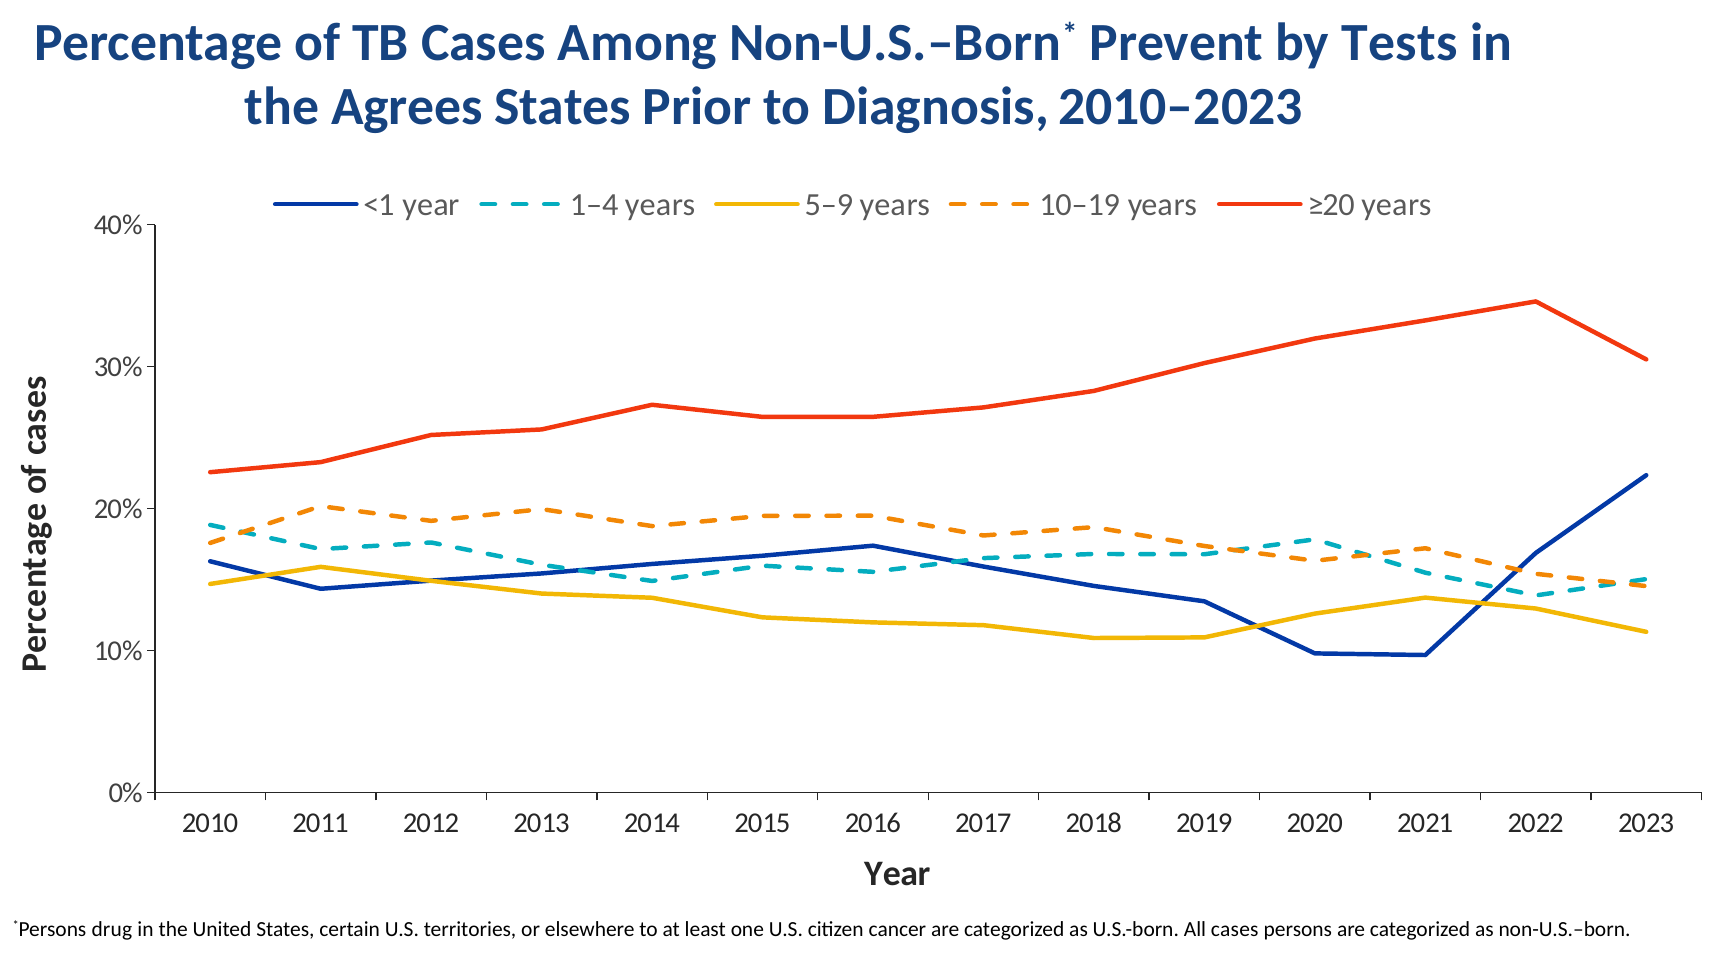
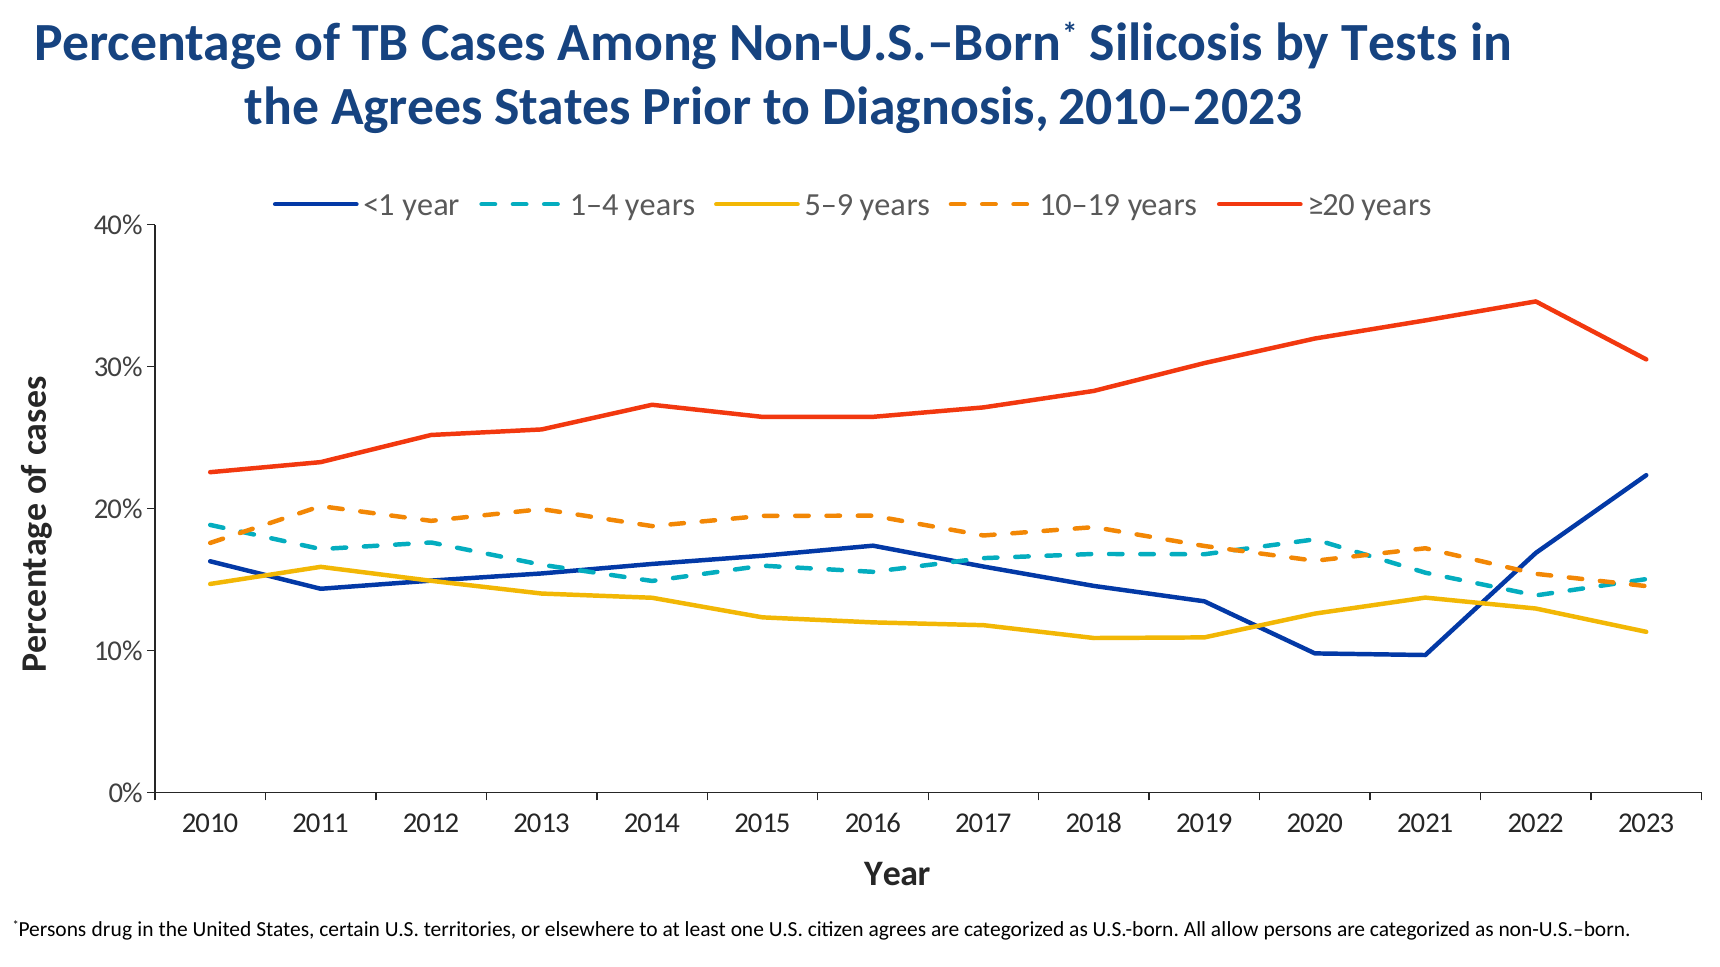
Prevent: Prevent -> Silicosis
citizen cancer: cancer -> agrees
All cases: cases -> allow
